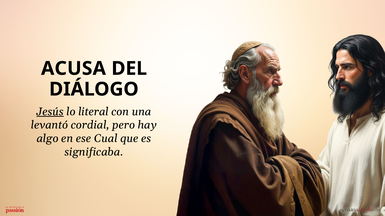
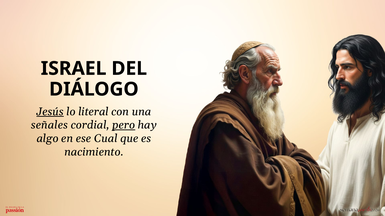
ACUSA: ACUSA -> ISRAEL
levantó: levantó -> señales
pero underline: none -> present
significaba: significaba -> nacimiento
